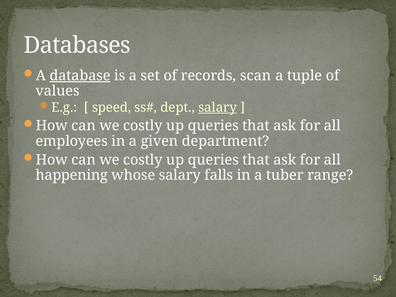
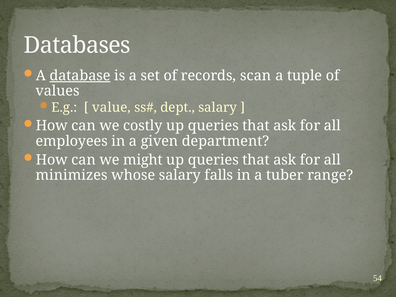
speed: speed -> value
salary at (218, 108) underline: present -> none
costly at (143, 160): costly -> might
happening: happening -> minimizes
